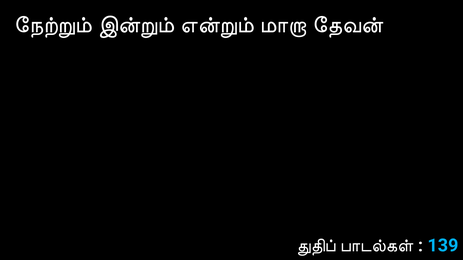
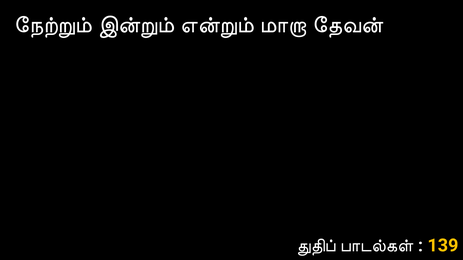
139 colour: light blue -> yellow
